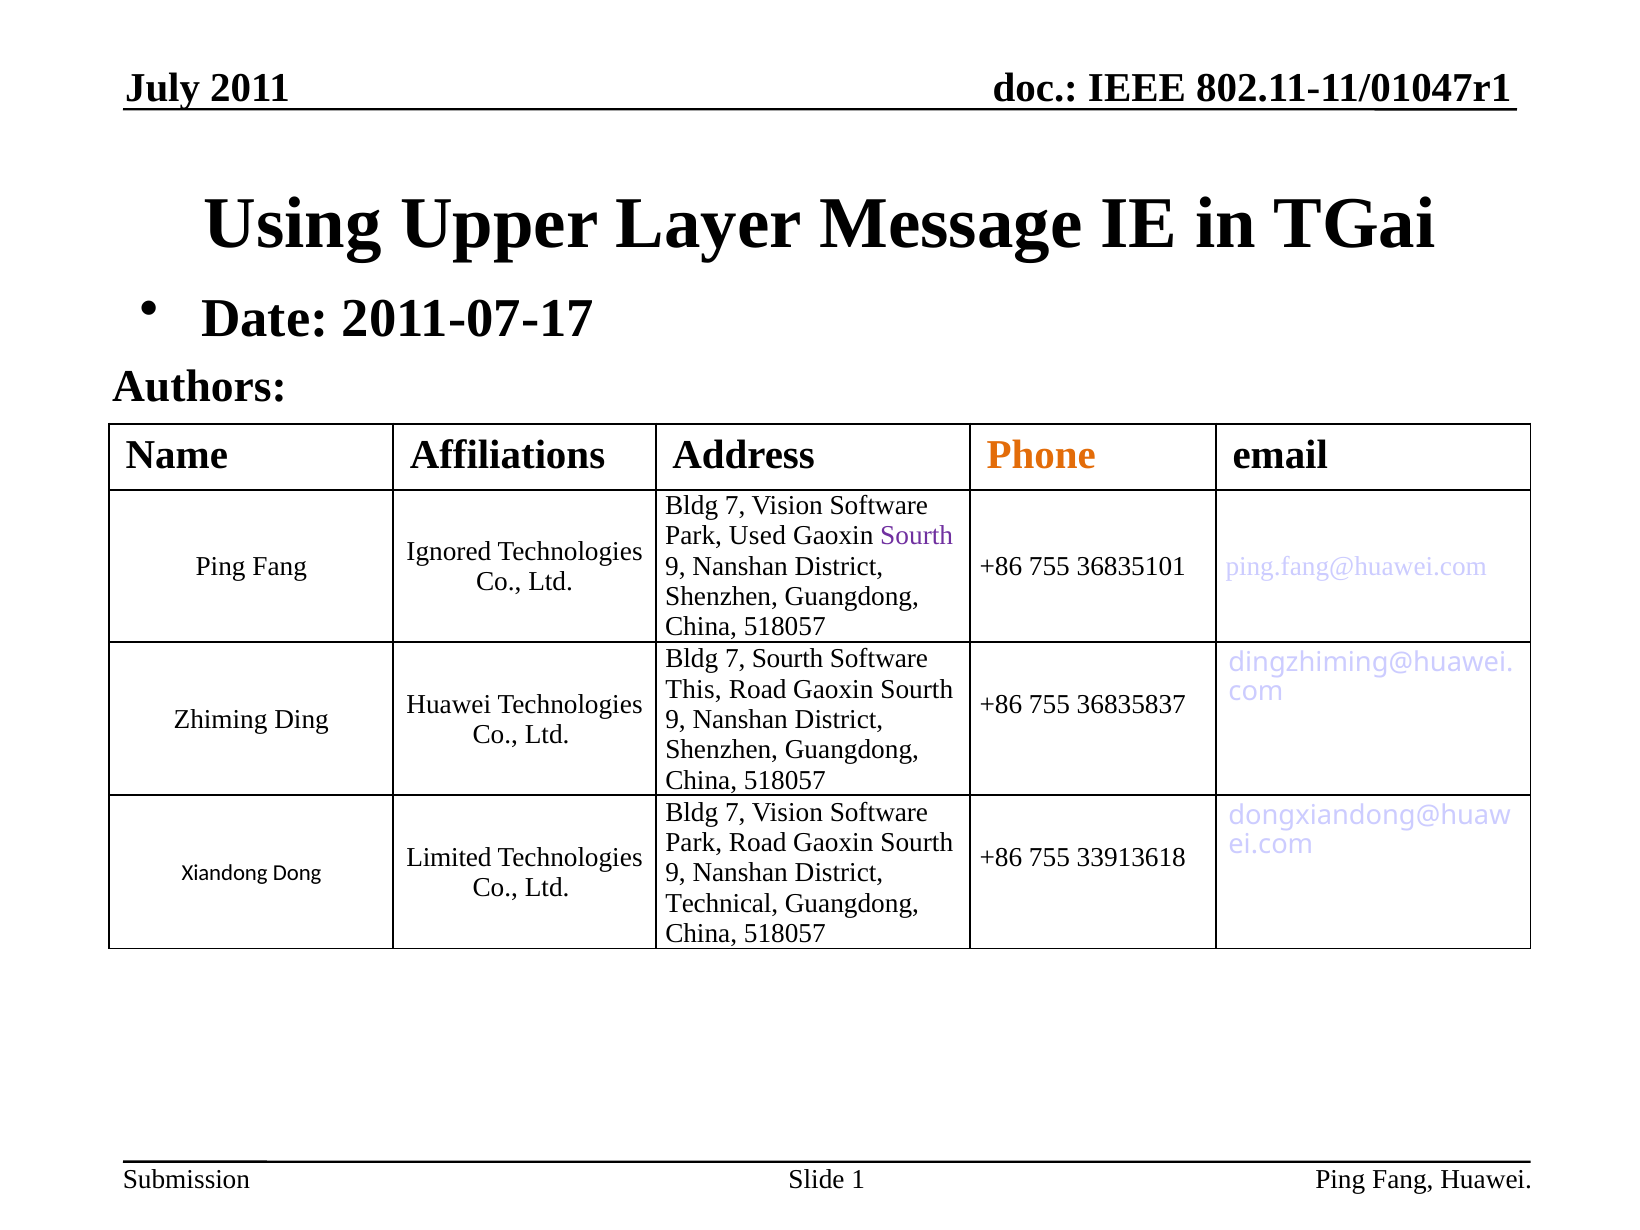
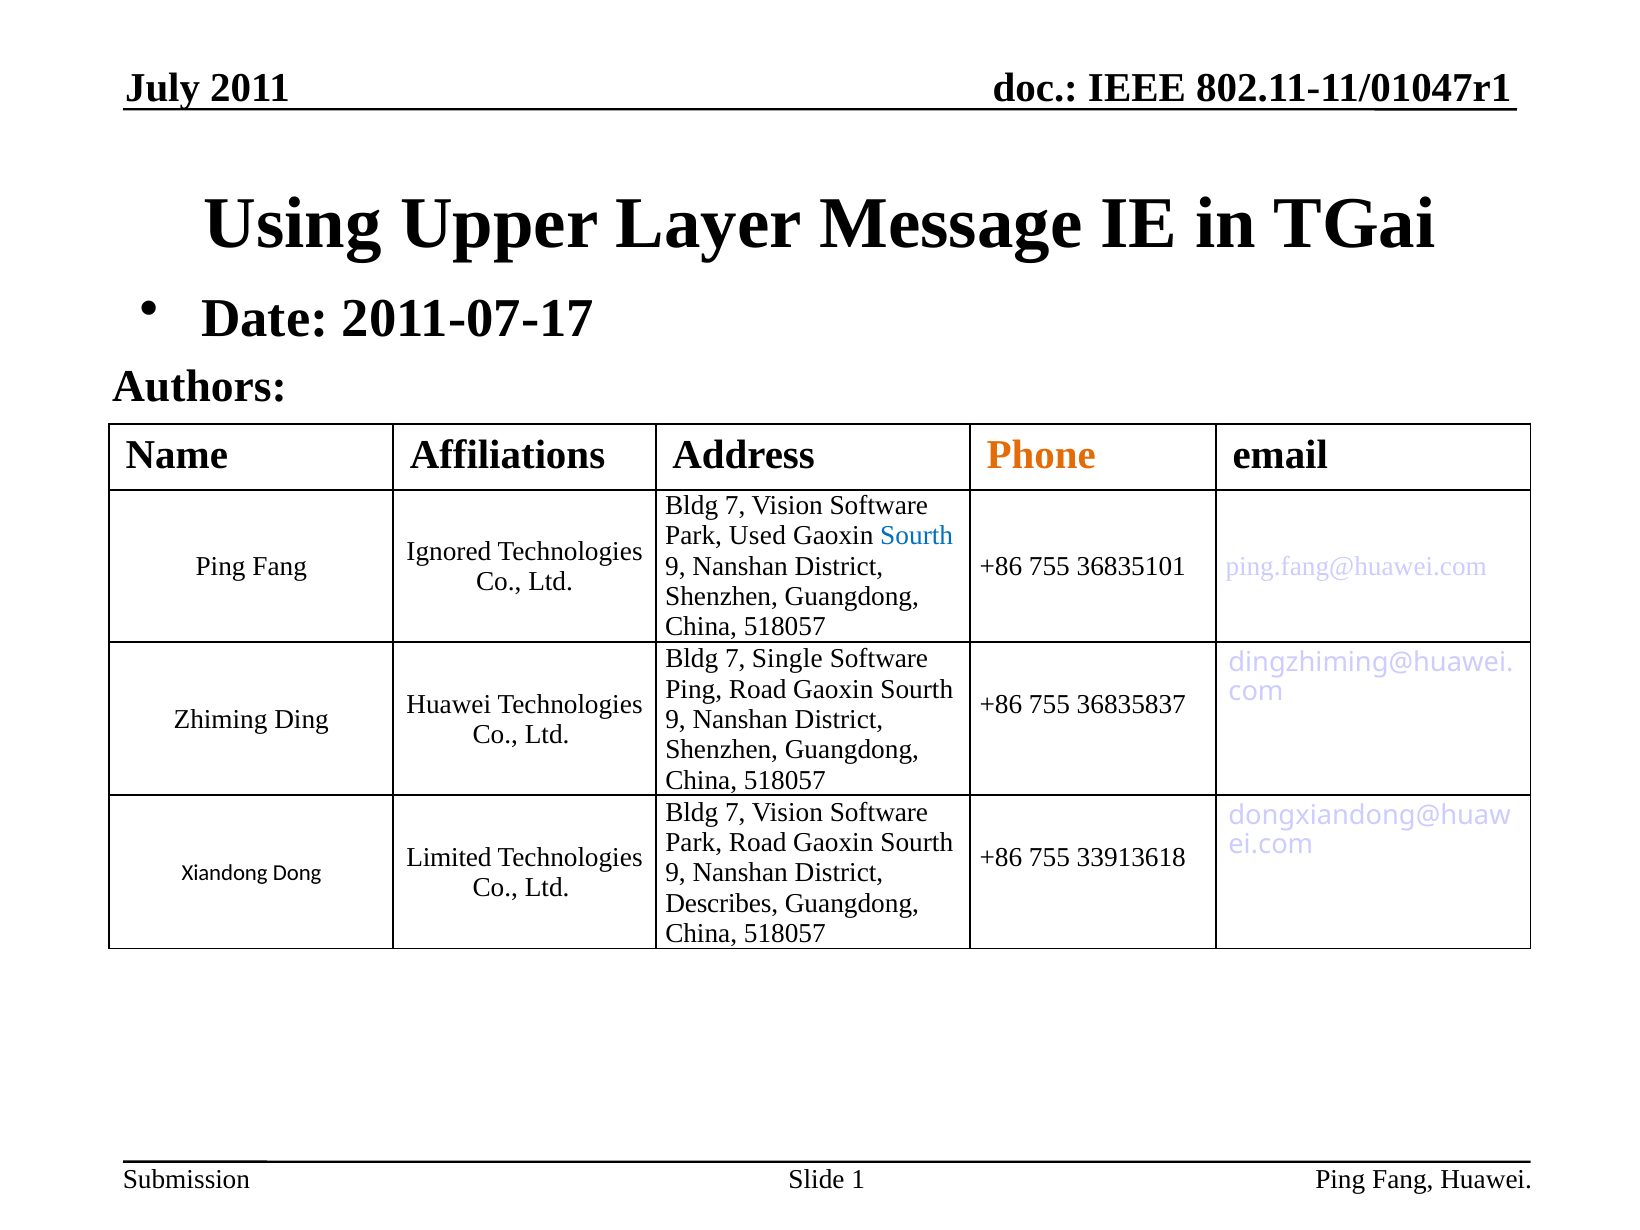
Sourth at (917, 536) colour: purple -> blue
7 Sourth: Sourth -> Single
This at (694, 689): This -> Ping
Technical: Technical -> Describes
